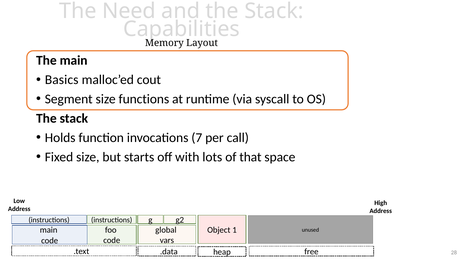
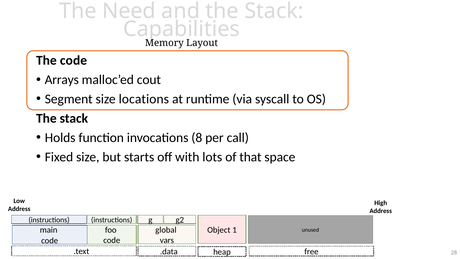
The main: main -> code
Basics: Basics -> Arrays
functions: functions -> locations
7: 7 -> 8
